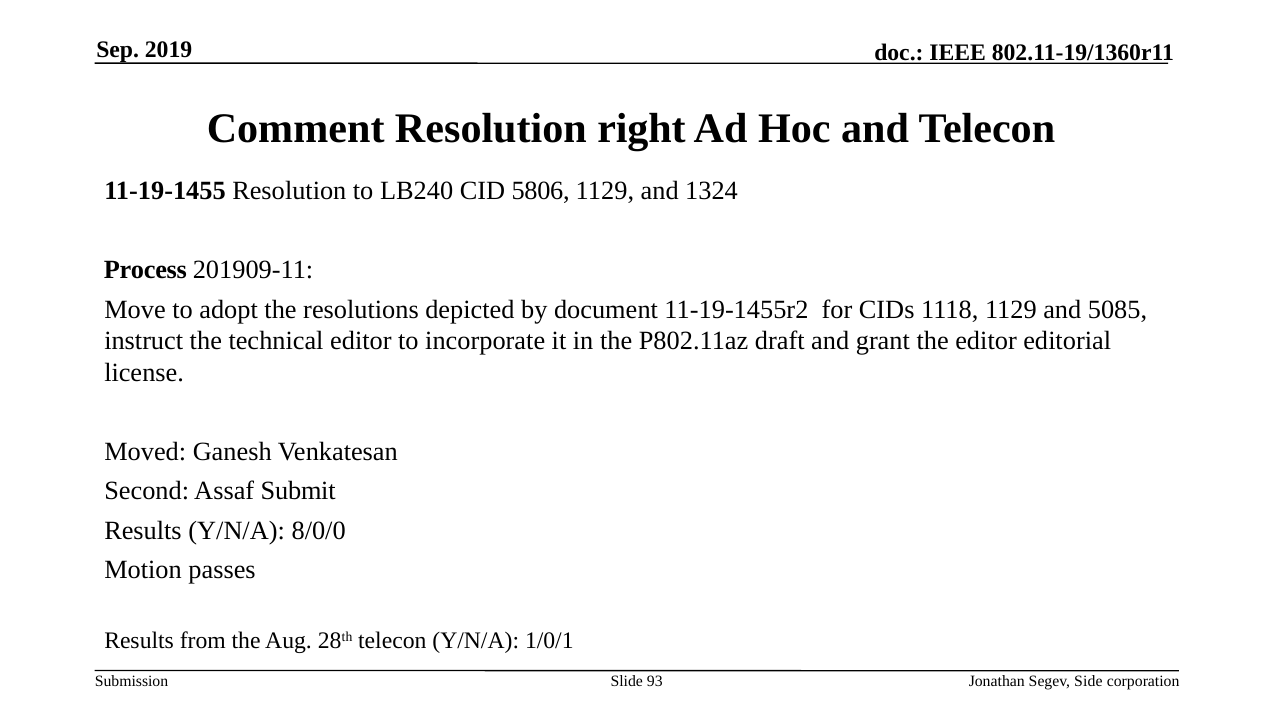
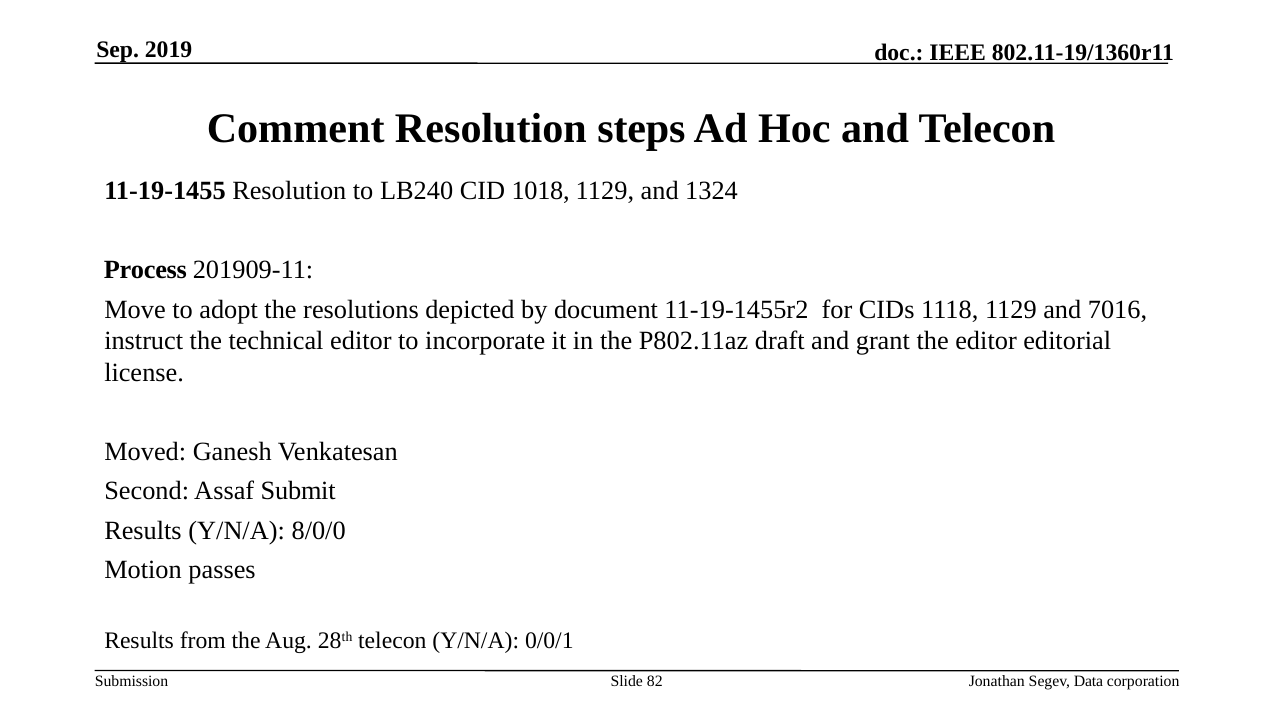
right: right -> steps
5806: 5806 -> 1018
5085: 5085 -> 7016
1/0/1: 1/0/1 -> 0/0/1
93: 93 -> 82
Side: Side -> Data
